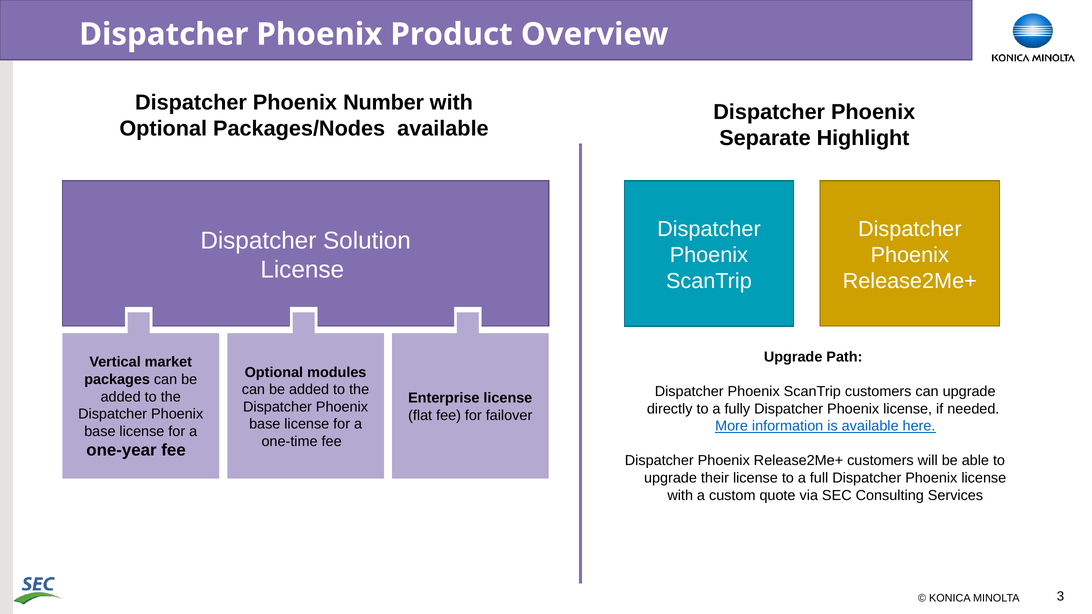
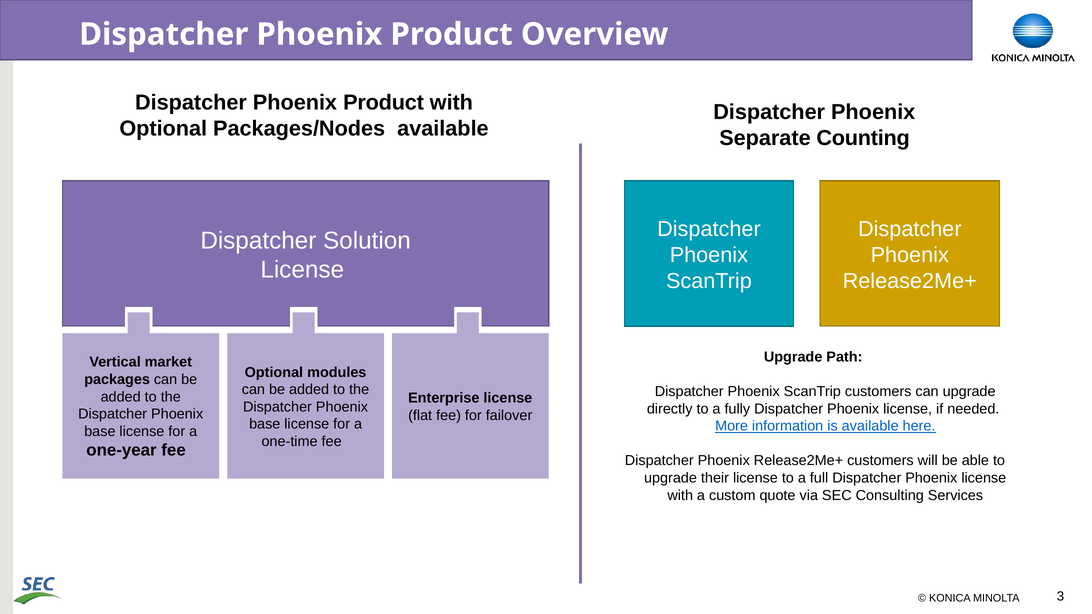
Number at (384, 103): Number -> Product
Highlight: Highlight -> Counting
